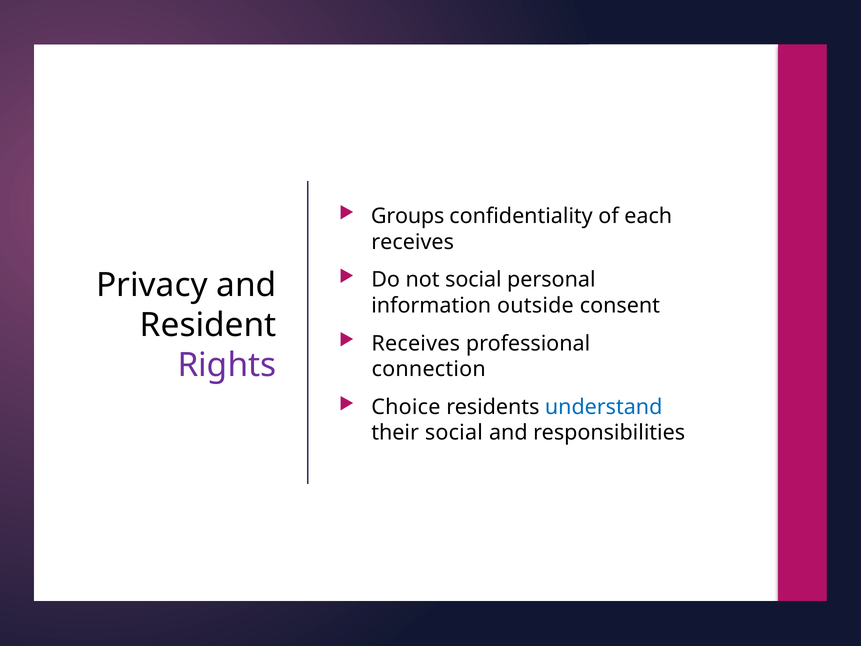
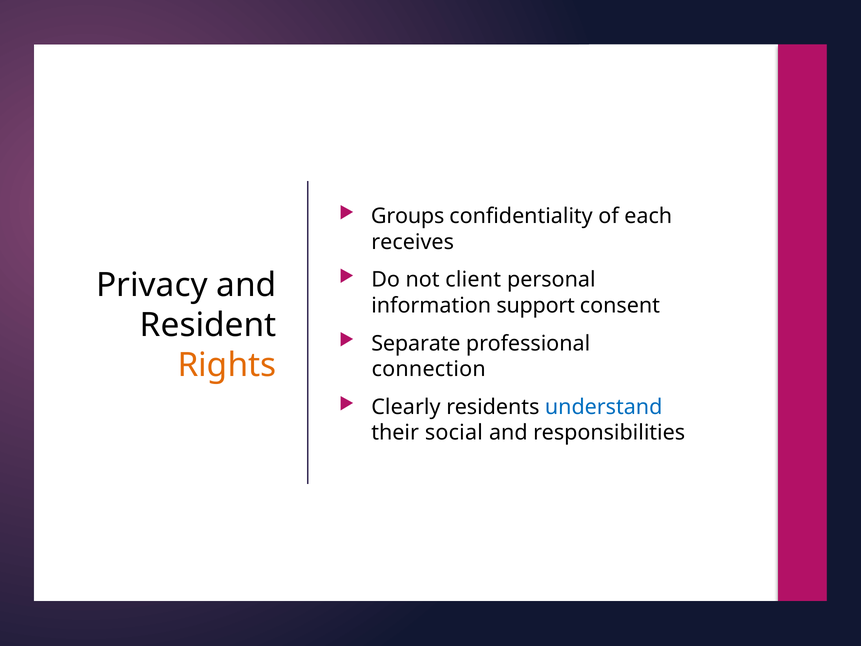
not social: social -> client
outside: outside -> support
Receives at (416, 343): Receives -> Separate
Rights colour: purple -> orange
Choice: Choice -> Clearly
